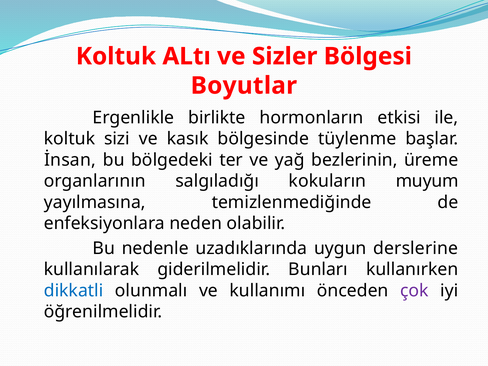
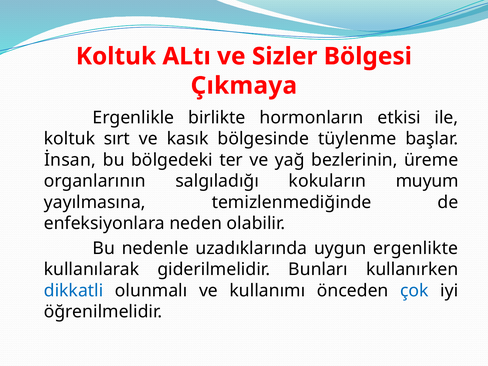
Boyutlar: Boyutlar -> Çıkmaya
sizi: sizi -> sırt
derslerine: derslerine -> ergenlikte
çok colour: purple -> blue
